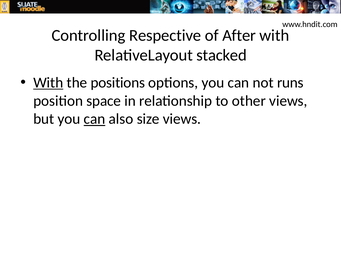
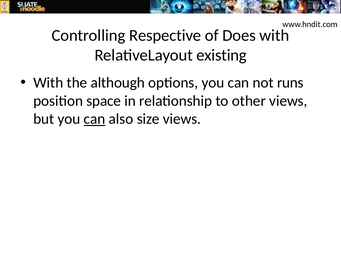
After: After -> Does
stacked: stacked -> existing
With at (48, 83) underline: present -> none
positions: positions -> although
